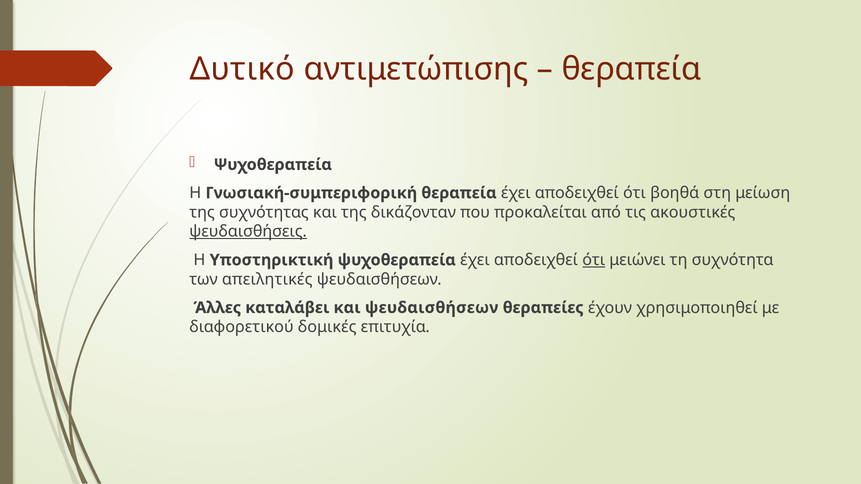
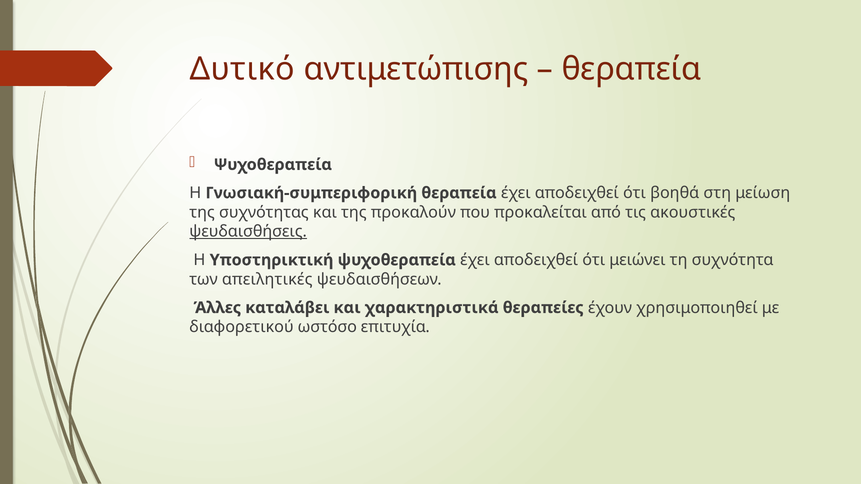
δικάζονταν: δικάζονταν -> προκαλούν
ότι at (594, 260) underline: present -> none
και ψευδαισθήσεων: ψευδαισθήσεων -> χαρακτηριστικά
δομικές: δομικές -> ωστόσο
